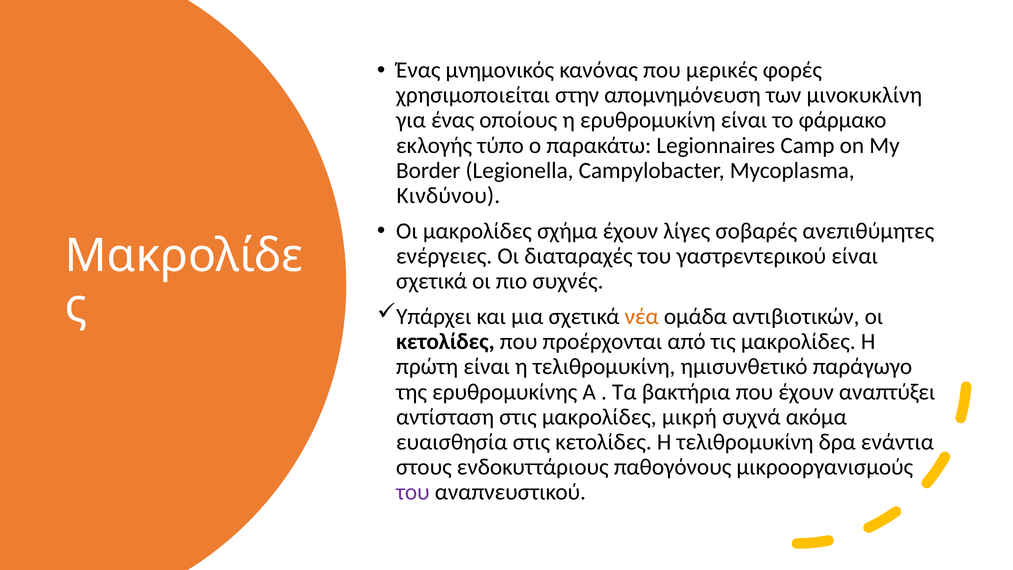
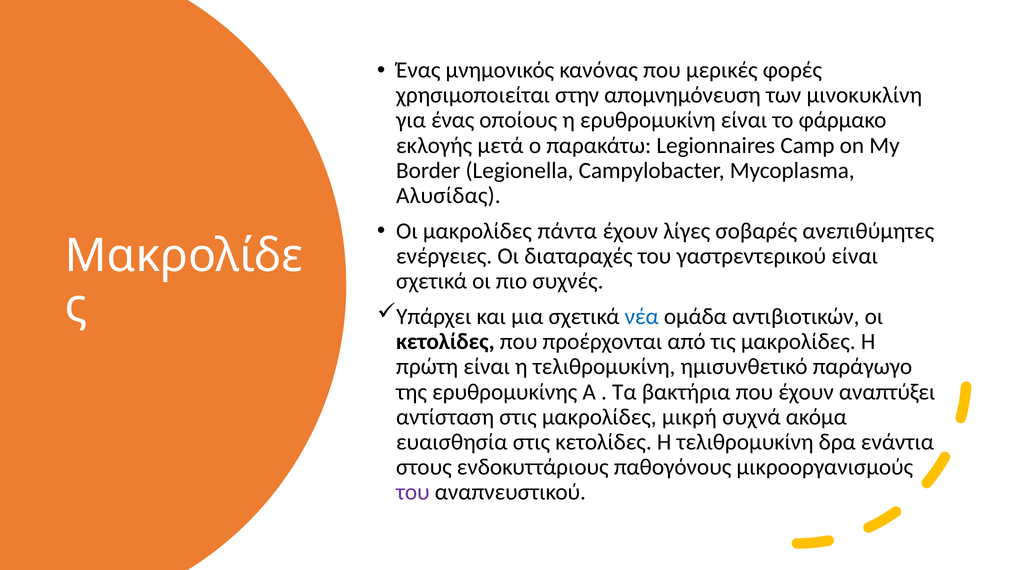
τύπο: τύπο -> μετά
Κινδύνου: Κινδύνου -> Αλυσίδας
σχήμα: σχήμα -> πάντα
νέα colour: orange -> blue
